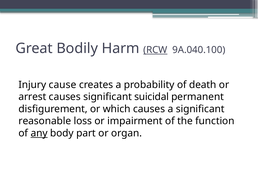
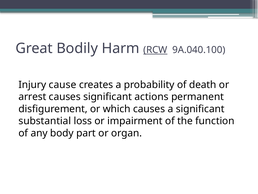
suicidal: suicidal -> actions
reasonable: reasonable -> substantial
any underline: present -> none
